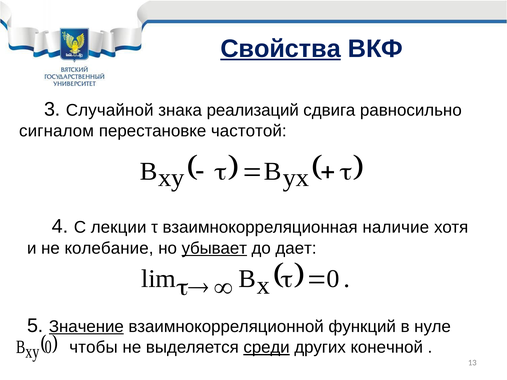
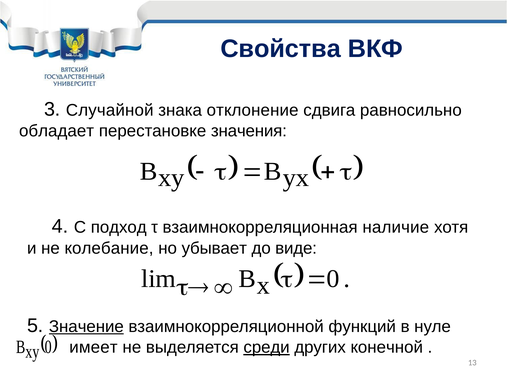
Свойства underline: present -> none
реализаций: реализаций -> отклонение
сигналом: сигналом -> обладает
частотой: частотой -> значения
лекции: лекции -> подход
убывает underline: present -> none
дает: дает -> виде
чтобы: чтобы -> имеет
